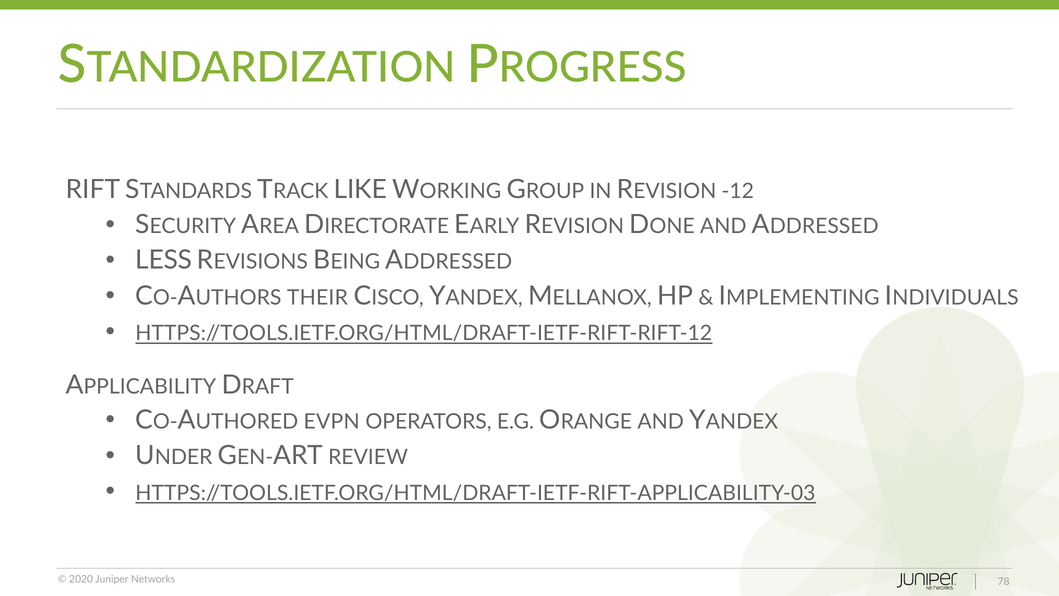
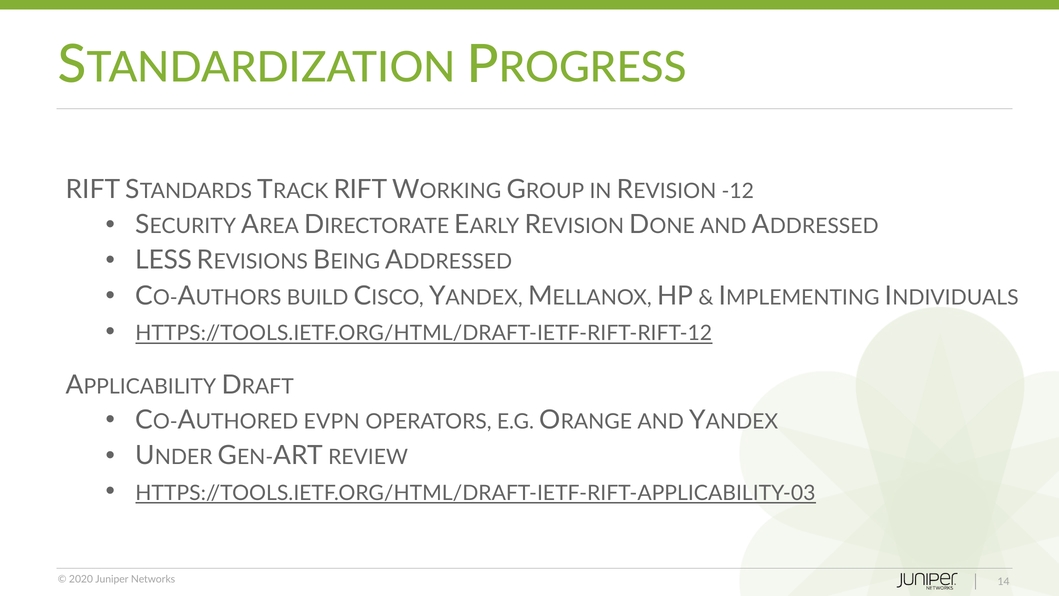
LIKE at (360, 190): LIKE -> RIFT
THEIR: THEIR -> BUILD
78: 78 -> 14
